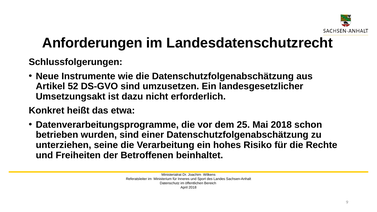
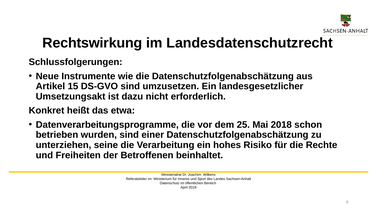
Anforderungen: Anforderungen -> Rechtswirkung
52: 52 -> 15
